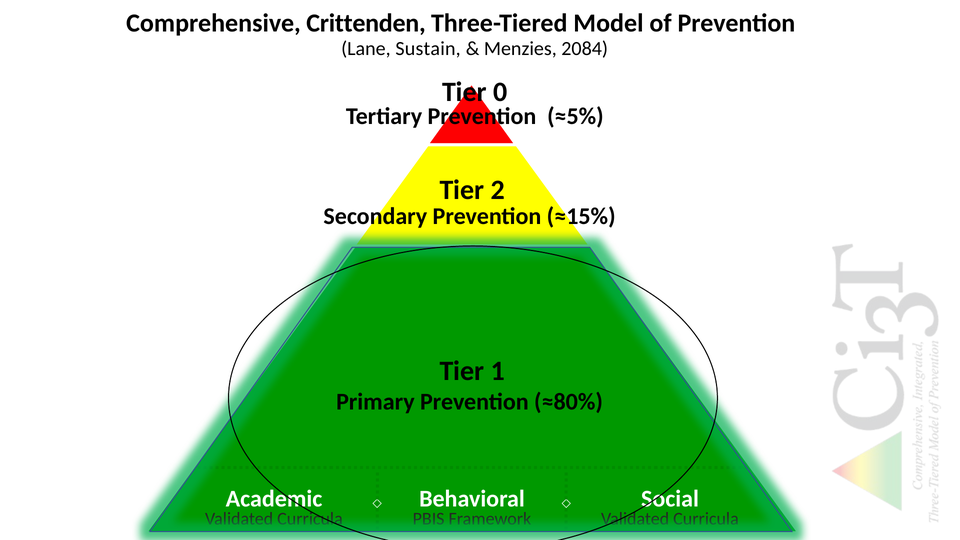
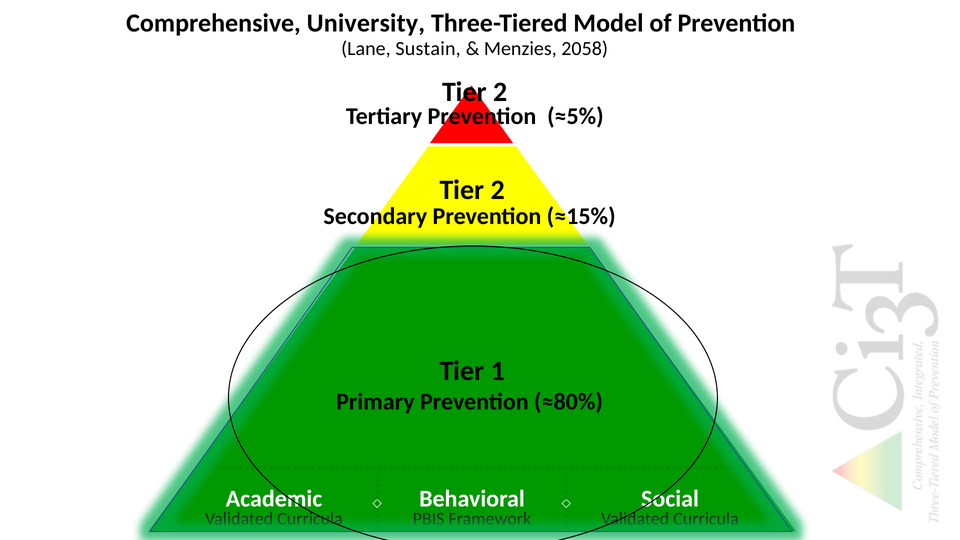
Crittenden: Crittenden -> University
2084: 2084 -> 2058
0 at (500, 92): 0 -> 2
